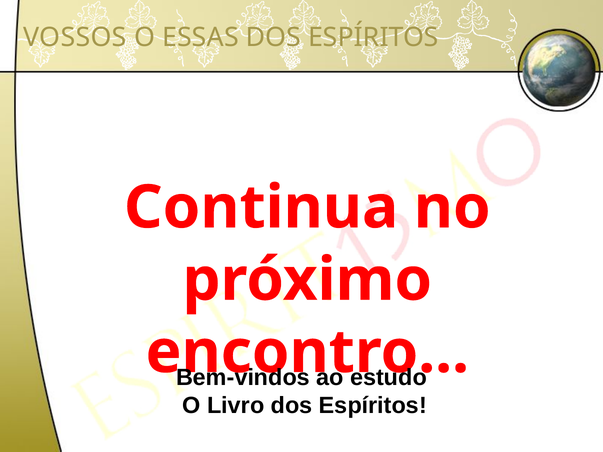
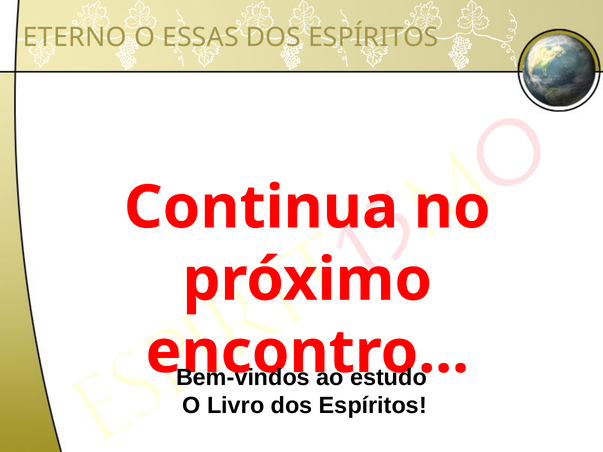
VOSSOS: VOSSOS -> ETERNO
